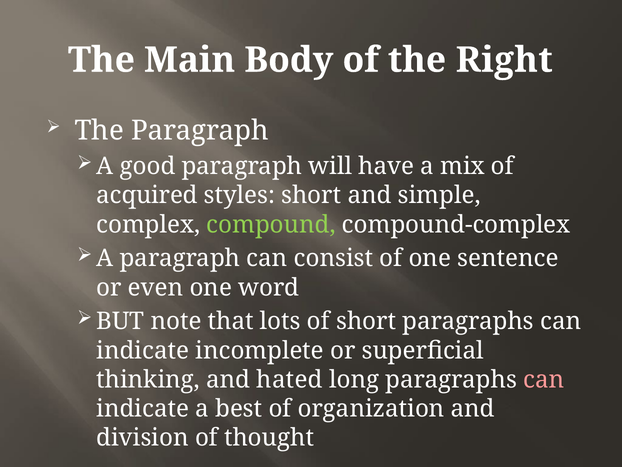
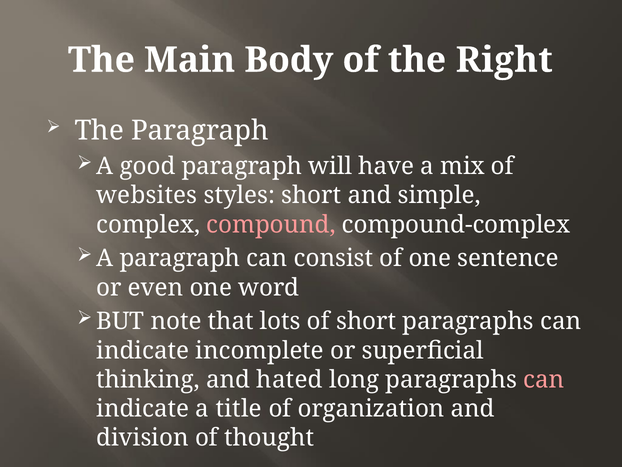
acquired: acquired -> websites
compound colour: light green -> pink
best: best -> title
